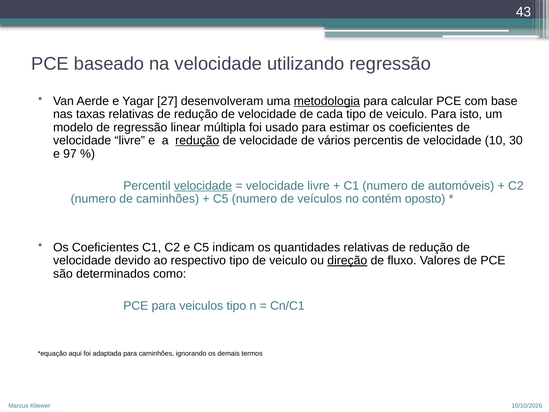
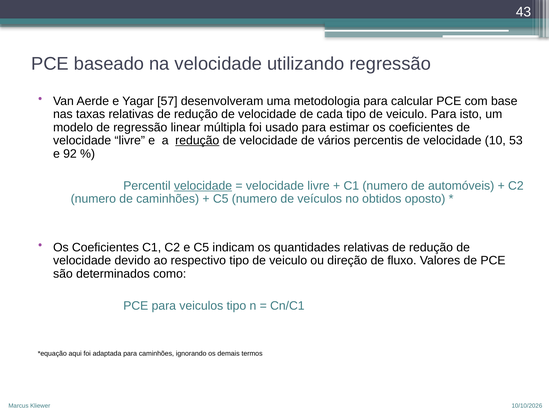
27: 27 -> 57
metodologia underline: present -> none
30: 30 -> 53
97: 97 -> 92
contém: contém -> obtidos
direção underline: present -> none
